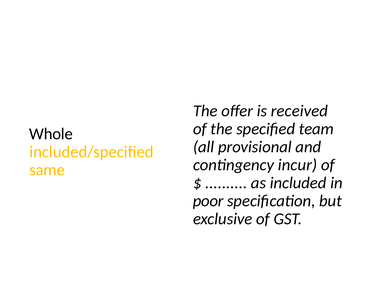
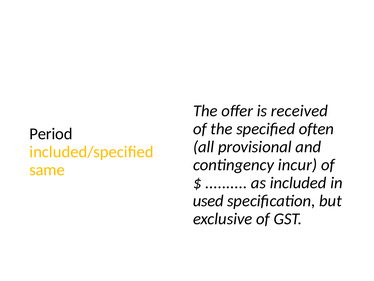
team: team -> often
Whole: Whole -> Period
poor: poor -> used
